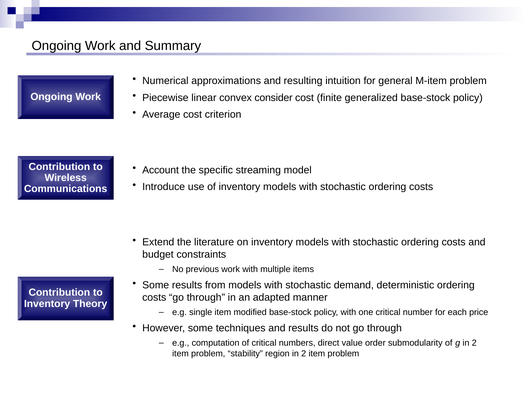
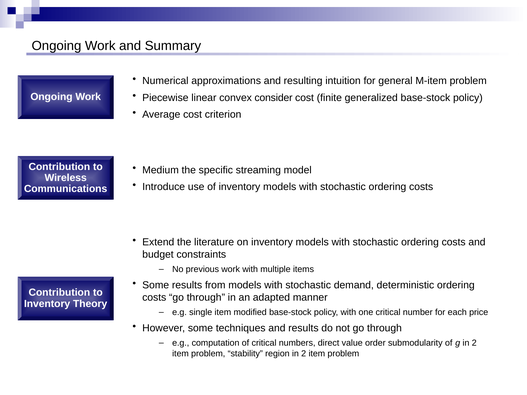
Account: Account -> Medium
